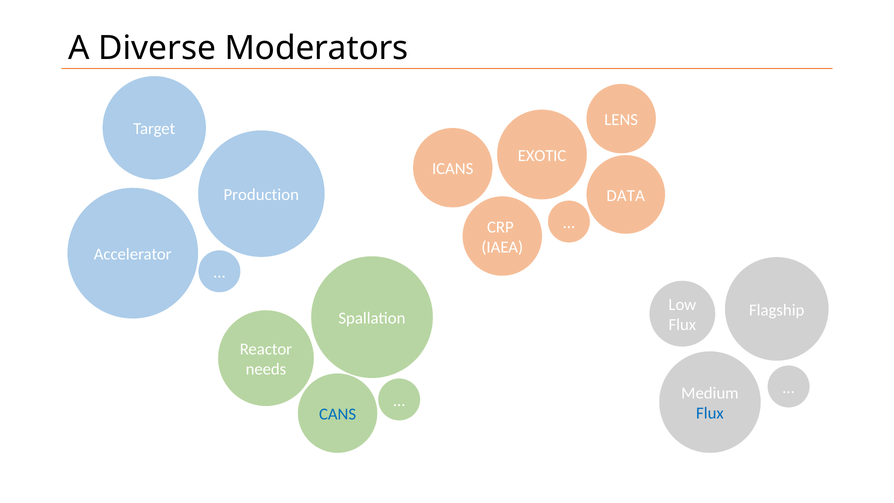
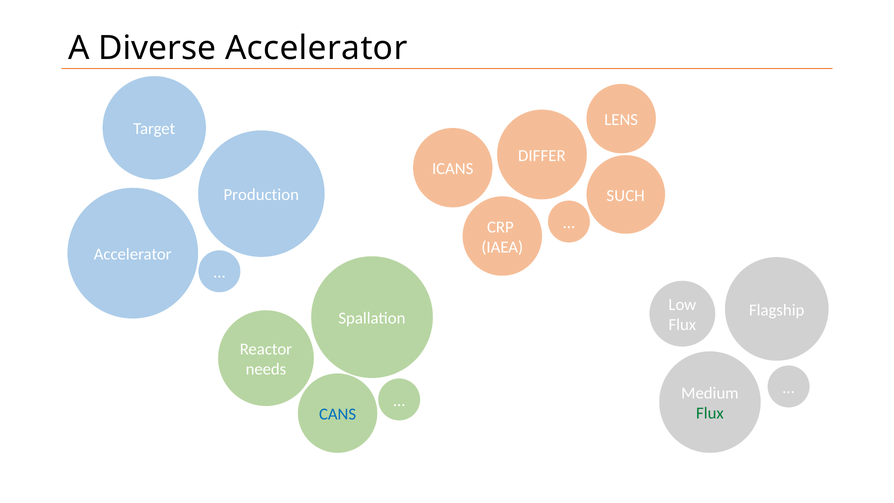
Diverse Moderators: Moderators -> Accelerator
EXOTIC: EXOTIC -> DIFFER
DATA: DATA -> SUCH
Flux at (710, 413) colour: blue -> green
